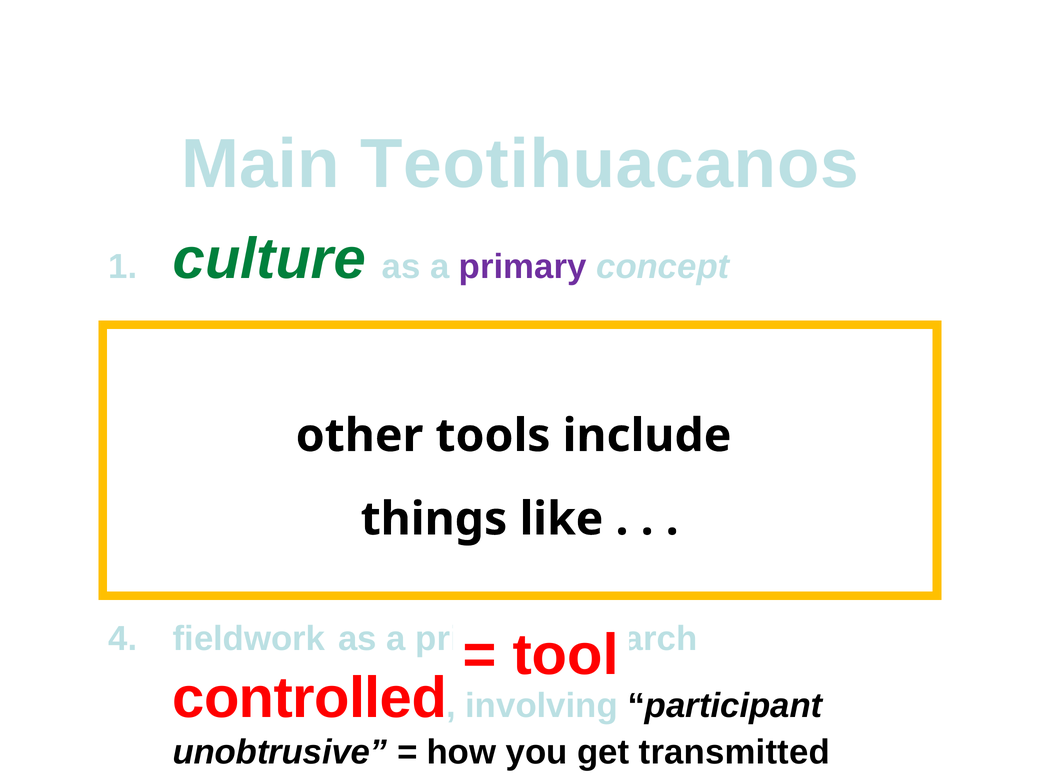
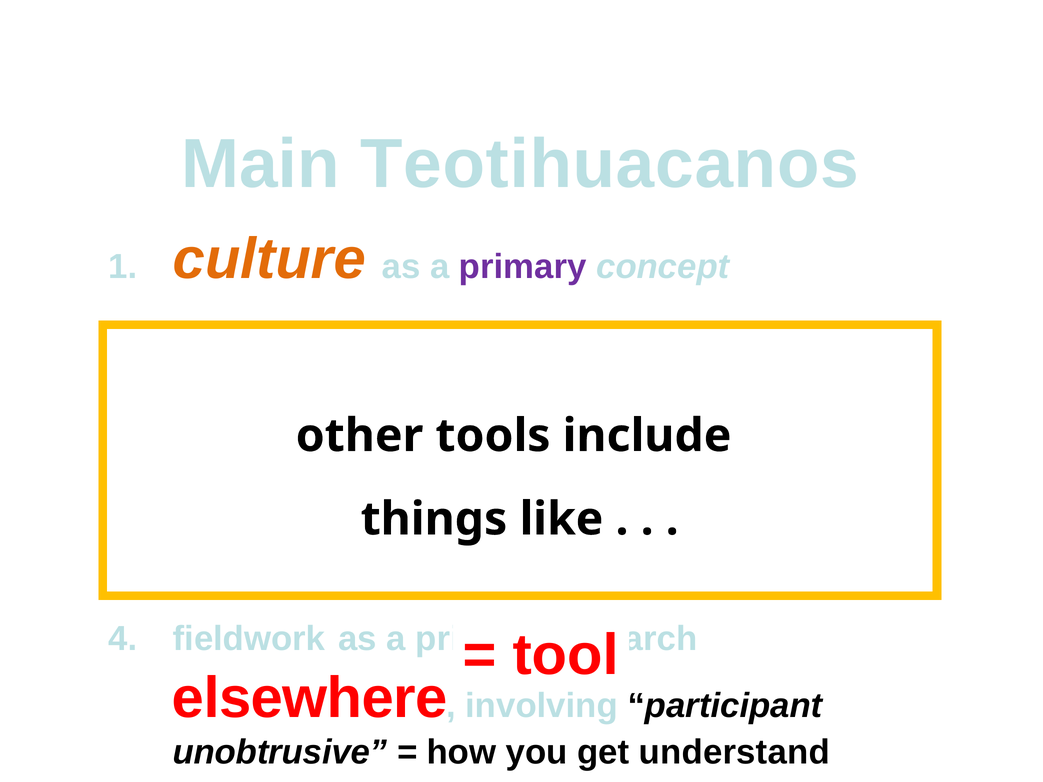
culture colour: green -> orange
controlled: controlled -> elsewhere
transmitted: transmitted -> understand
